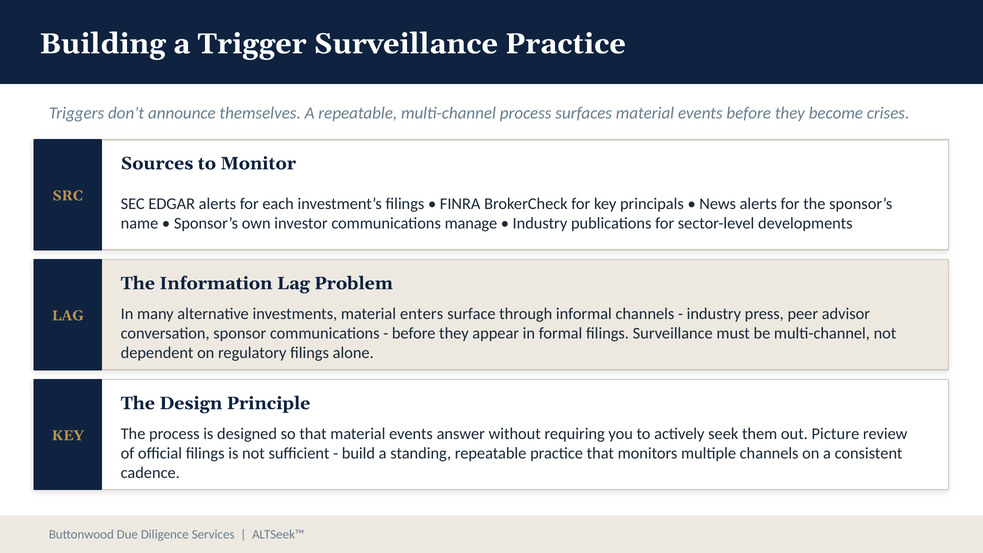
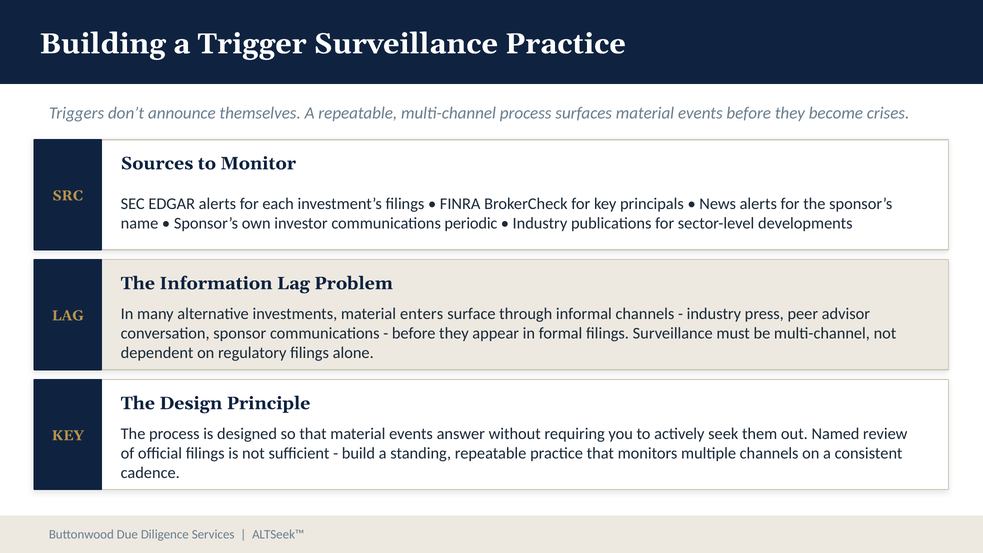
manage: manage -> periodic
Picture: Picture -> Named
